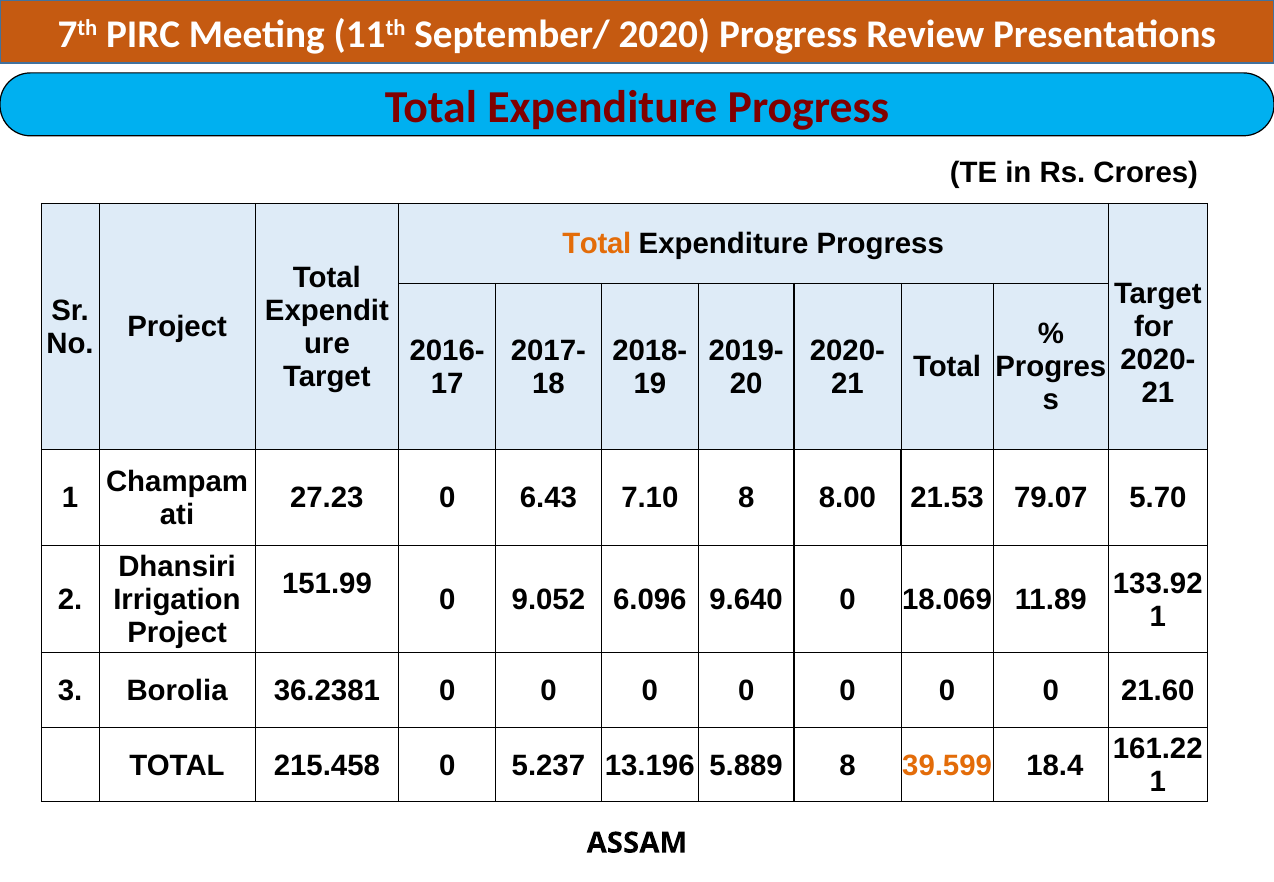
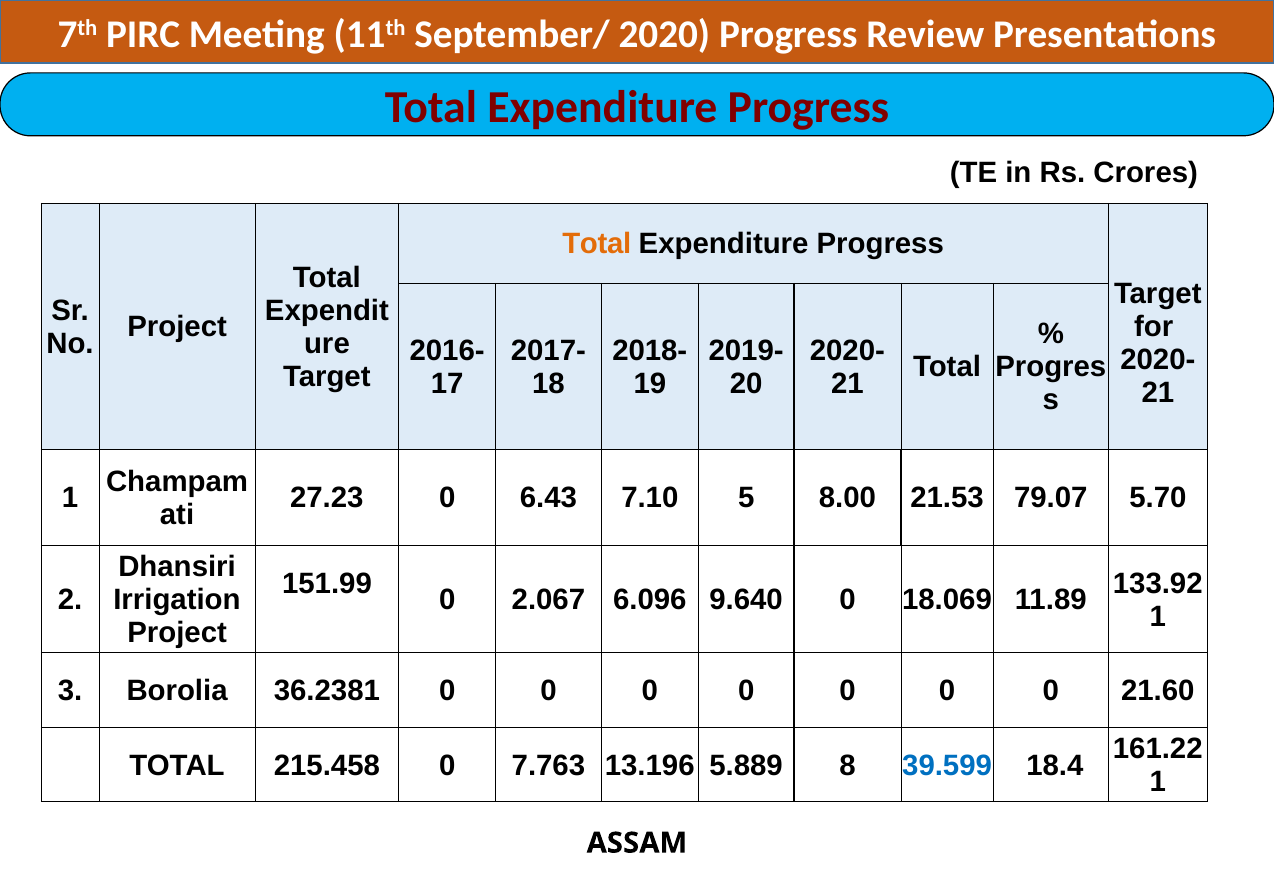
7.10 8: 8 -> 5
9.052: 9.052 -> 2.067
5.237: 5.237 -> 7.763
39.599 colour: orange -> blue
